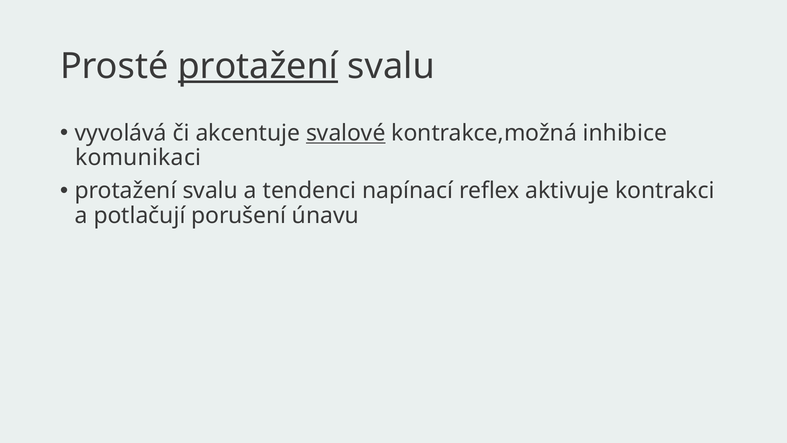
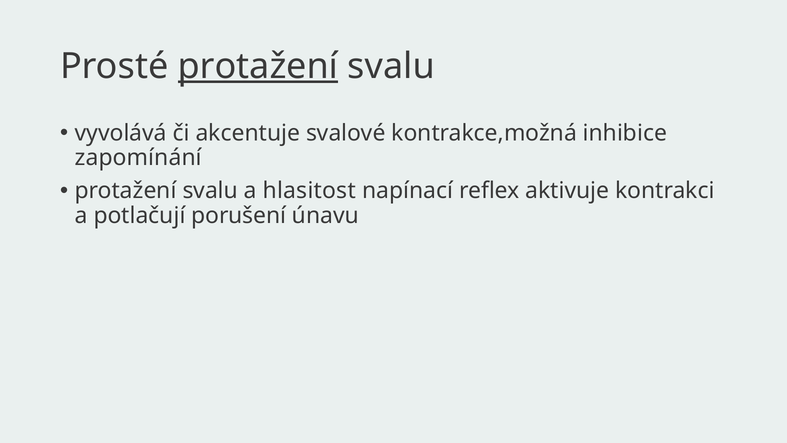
svalové underline: present -> none
komunikaci: komunikaci -> zapomínání
tendenci: tendenci -> hlasitost
